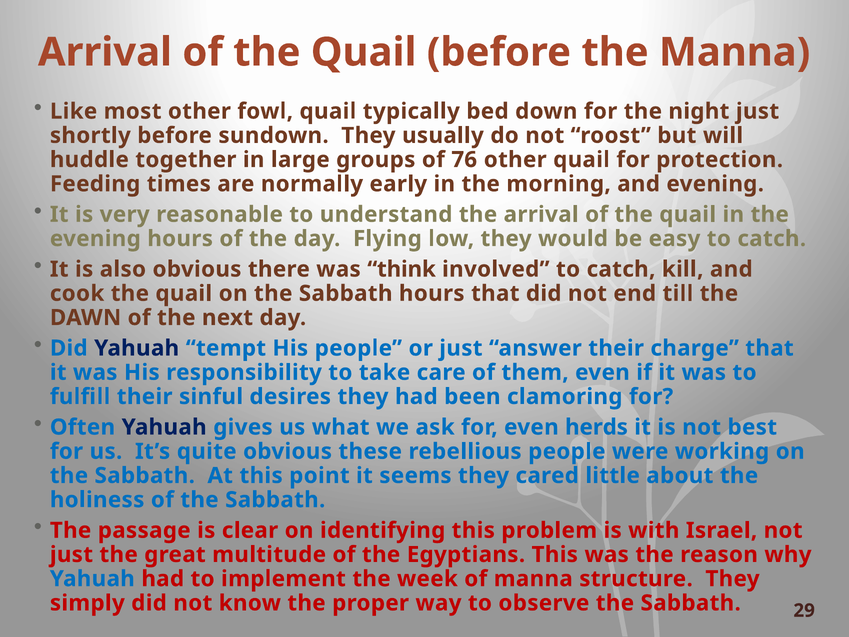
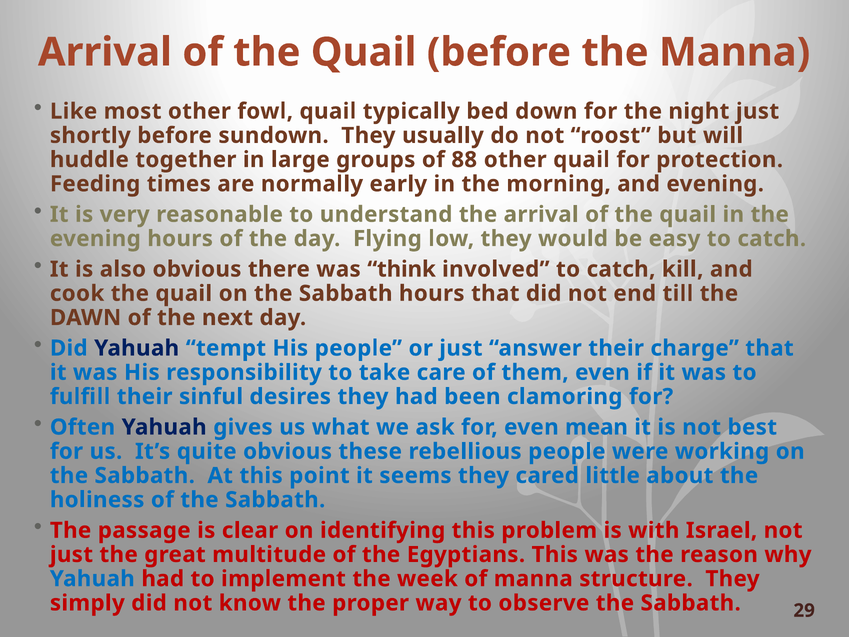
76: 76 -> 88
herds: herds -> mean
